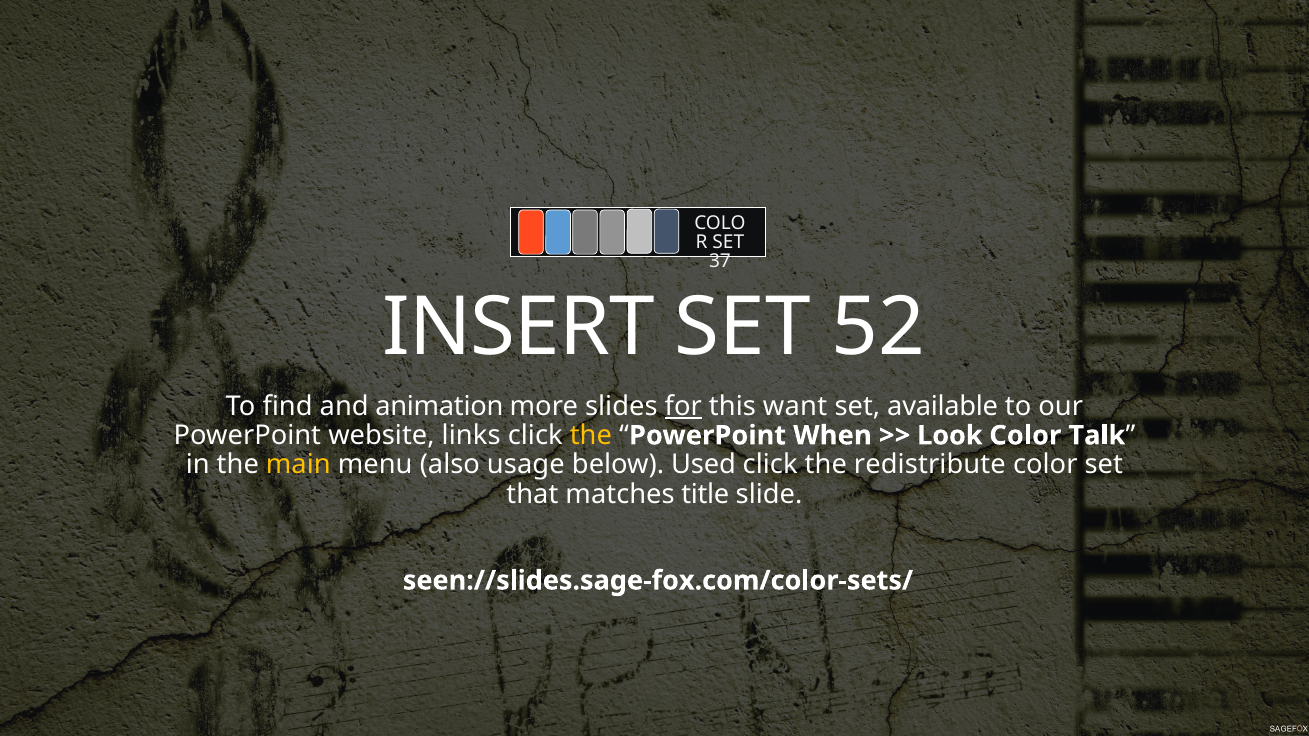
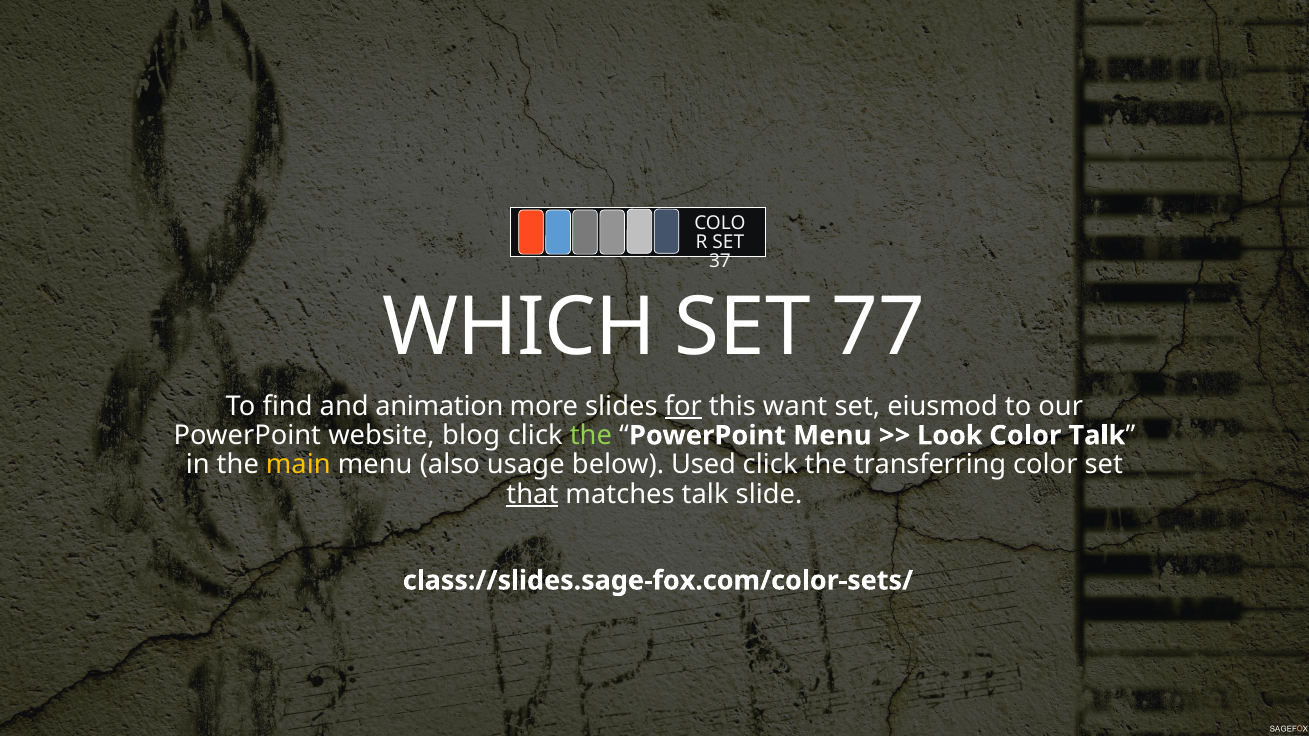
INSERT: INSERT -> WHICH
52: 52 -> 77
available: available -> eiusmod
links: links -> blog
the at (591, 436) colour: yellow -> light green
PowerPoint When: When -> Menu
redistribute: redistribute -> transferring
that underline: none -> present
matches title: title -> talk
seen://slides.sage-fox.com/color-sets/: seen://slides.sage-fox.com/color-sets/ -> class://slides.sage-fox.com/color-sets/
